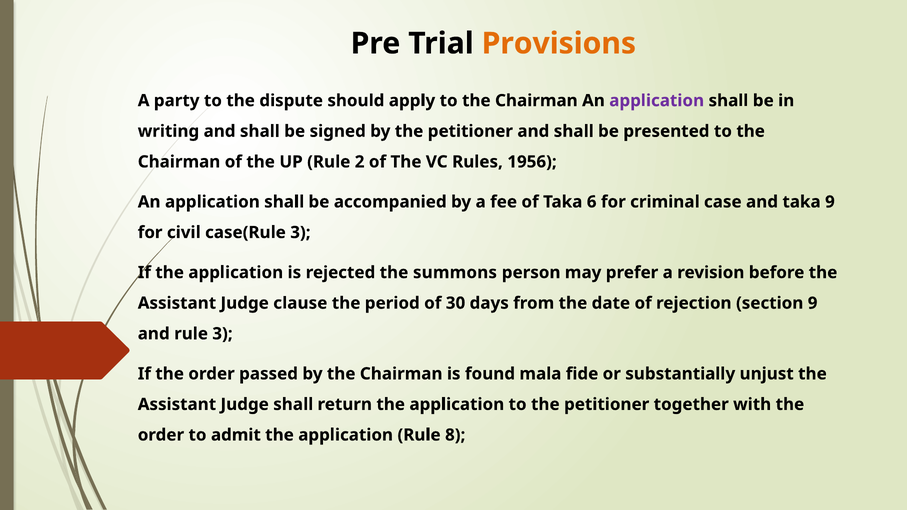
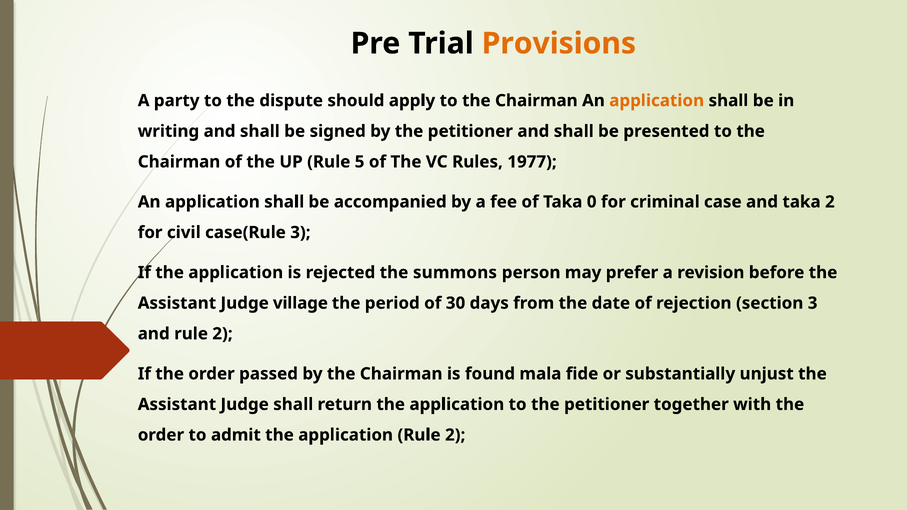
application at (657, 101) colour: purple -> orange
2: 2 -> 5
1956: 1956 -> 1977
6: 6 -> 0
taka 9: 9 -> 2
clause: clause -> village
section 9: 9 -> 3
and rule 3: 3 -> 2
application Rule 8: 8 -> 2
